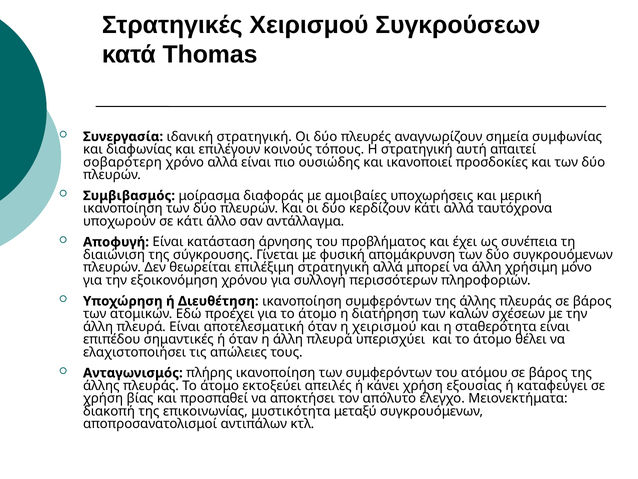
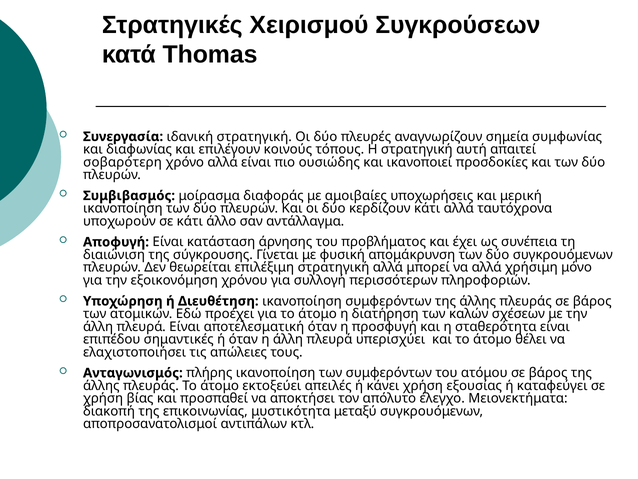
να άλλη: άλλη -> αλλά
η χειρισμού: χειρισμού -> προσφυγή
